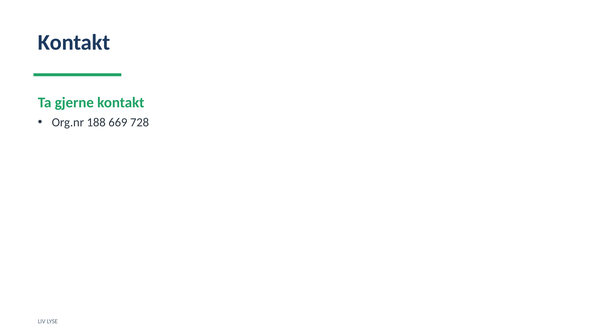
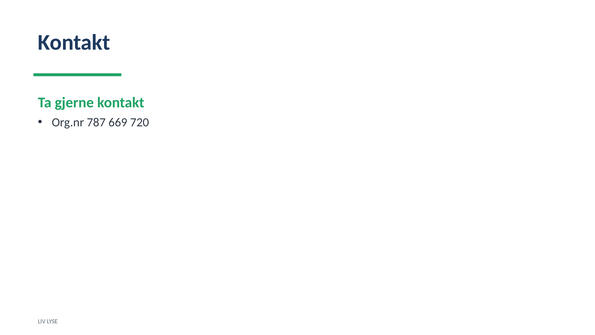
188: 188 -> 787
728: 728 -> 720
